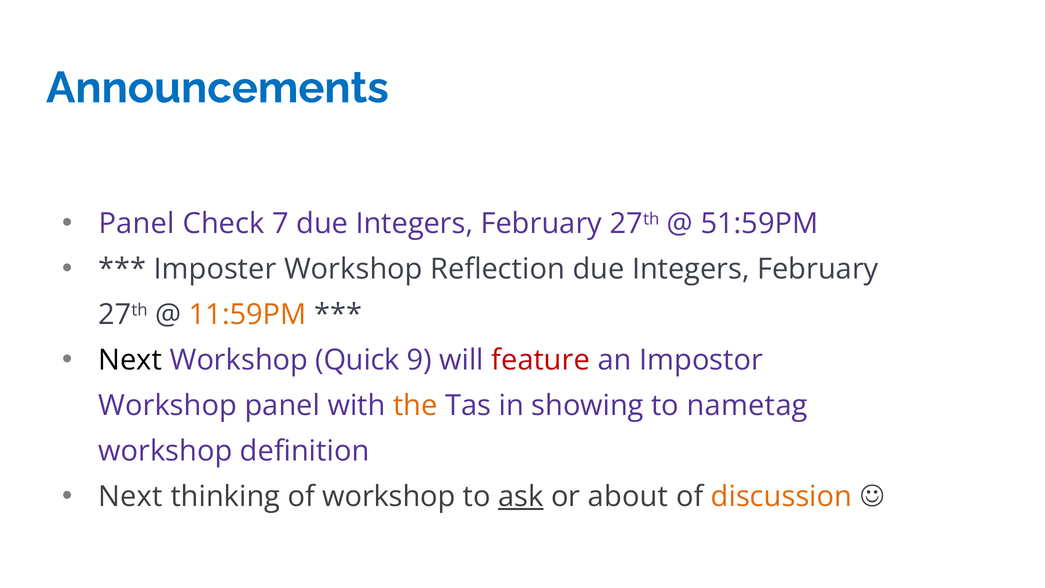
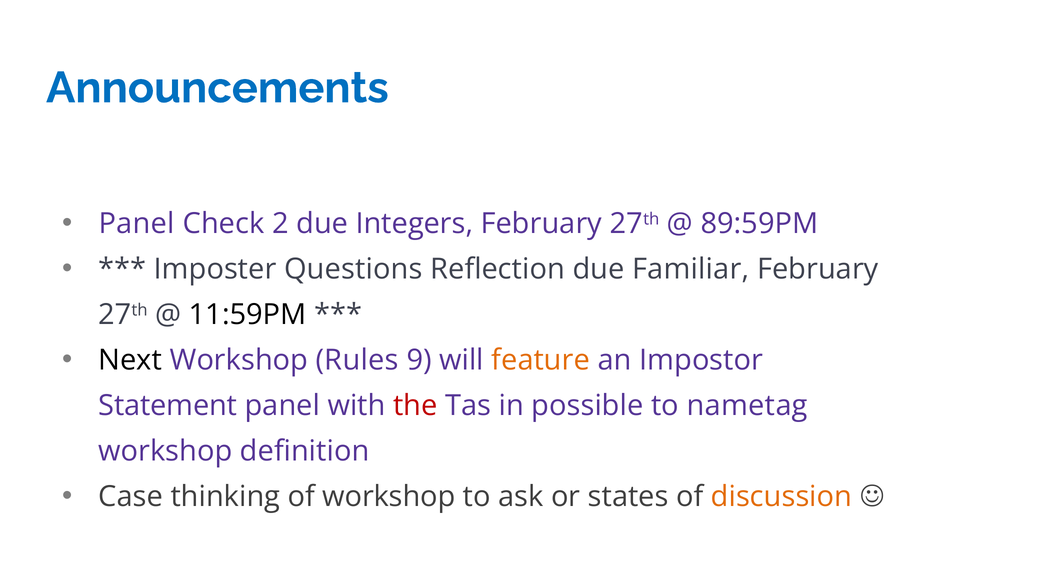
7: 7 -> 2
51:59PM: 51:59PM -> 89:59PM
Imposter Workshop: Workshop -> Questions
Reflection due Integers: Integers -> Familiar
11:59PM colour: orange -> black
Quick: Quick -> Rules
feature colour: red -> orange
Workshop at (168, 405): Workshop -> Statement
the colour: orange -> red
showing: showing -> possible
Next at (131, 496): Next -> Case
ask underline: present -> none
about: about -> states
